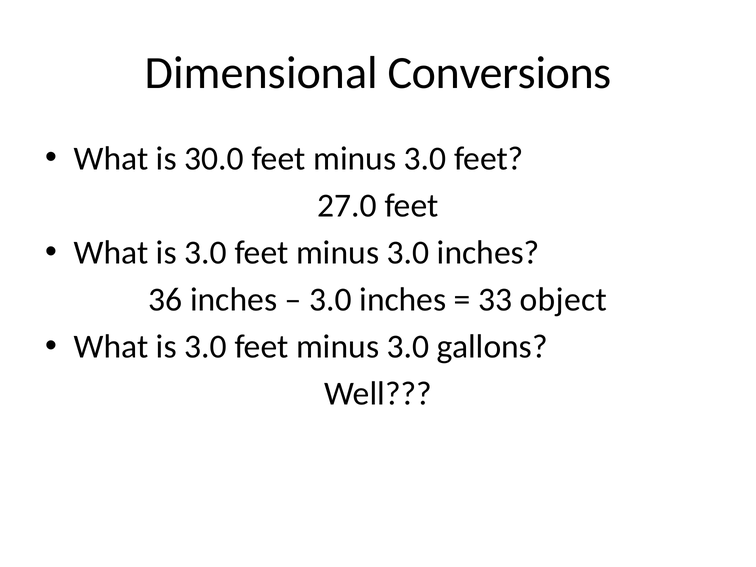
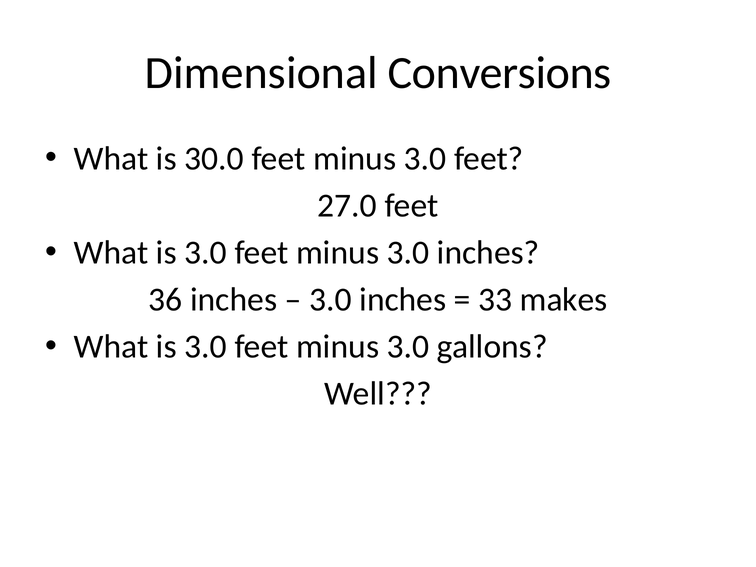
object: object -> makes
